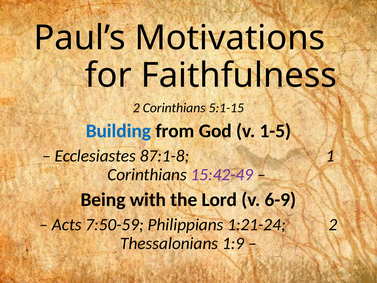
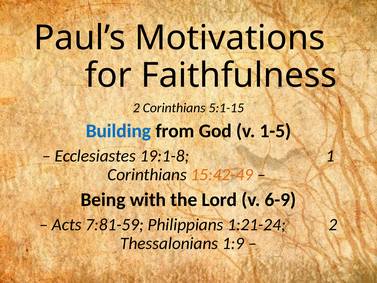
87:1-8: 87:1-8 -> 19:1-8
15:42-49 colour: purple -> orange
7:50-59: 7:50-59 -> 7:81-59
